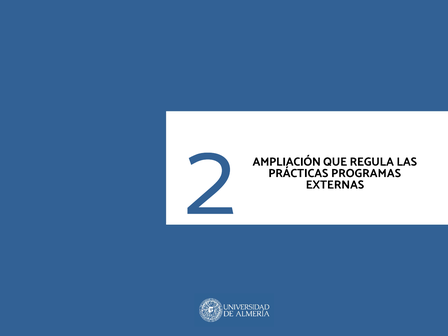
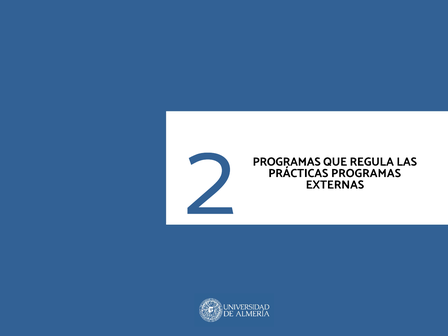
2 AMPLIACIÓN: AMPLIACIÓN -> PROGRAMAS
